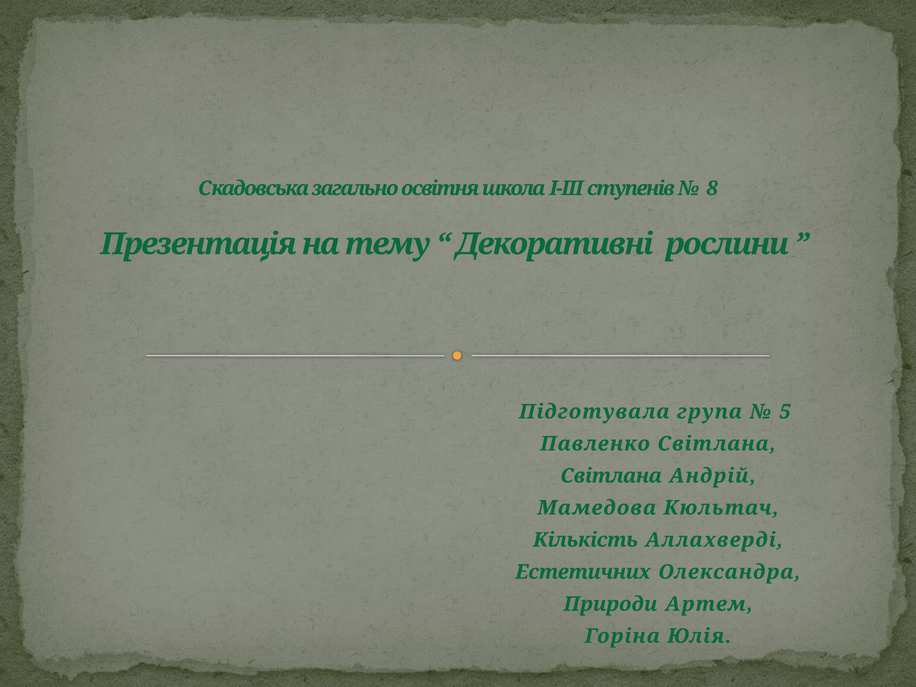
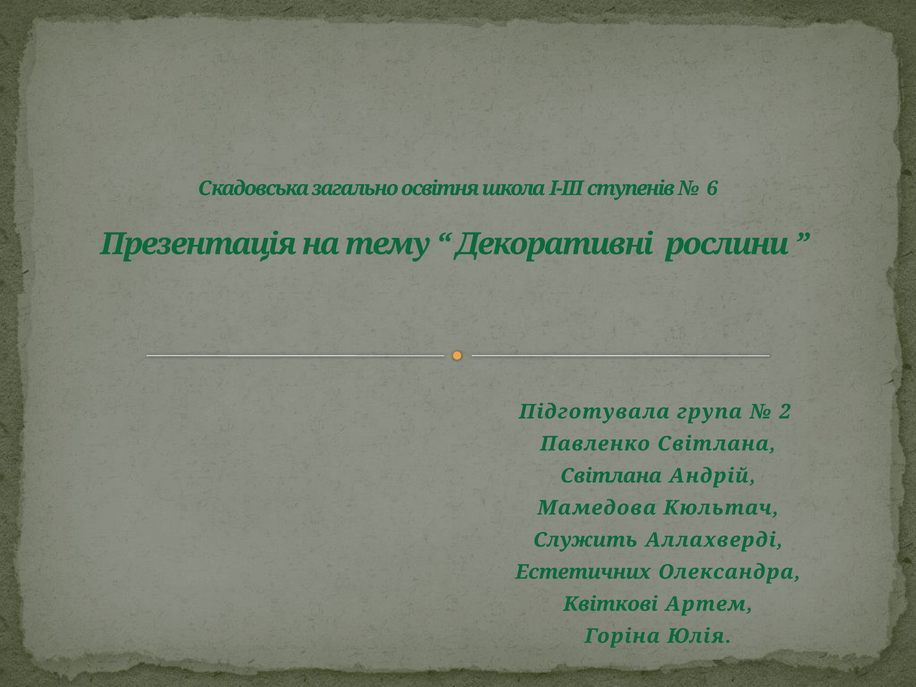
8: 8 -> 6
5: 5 -> 2
Кількість: Кількість -> Служить
Природи: Природи -> Квіткові
